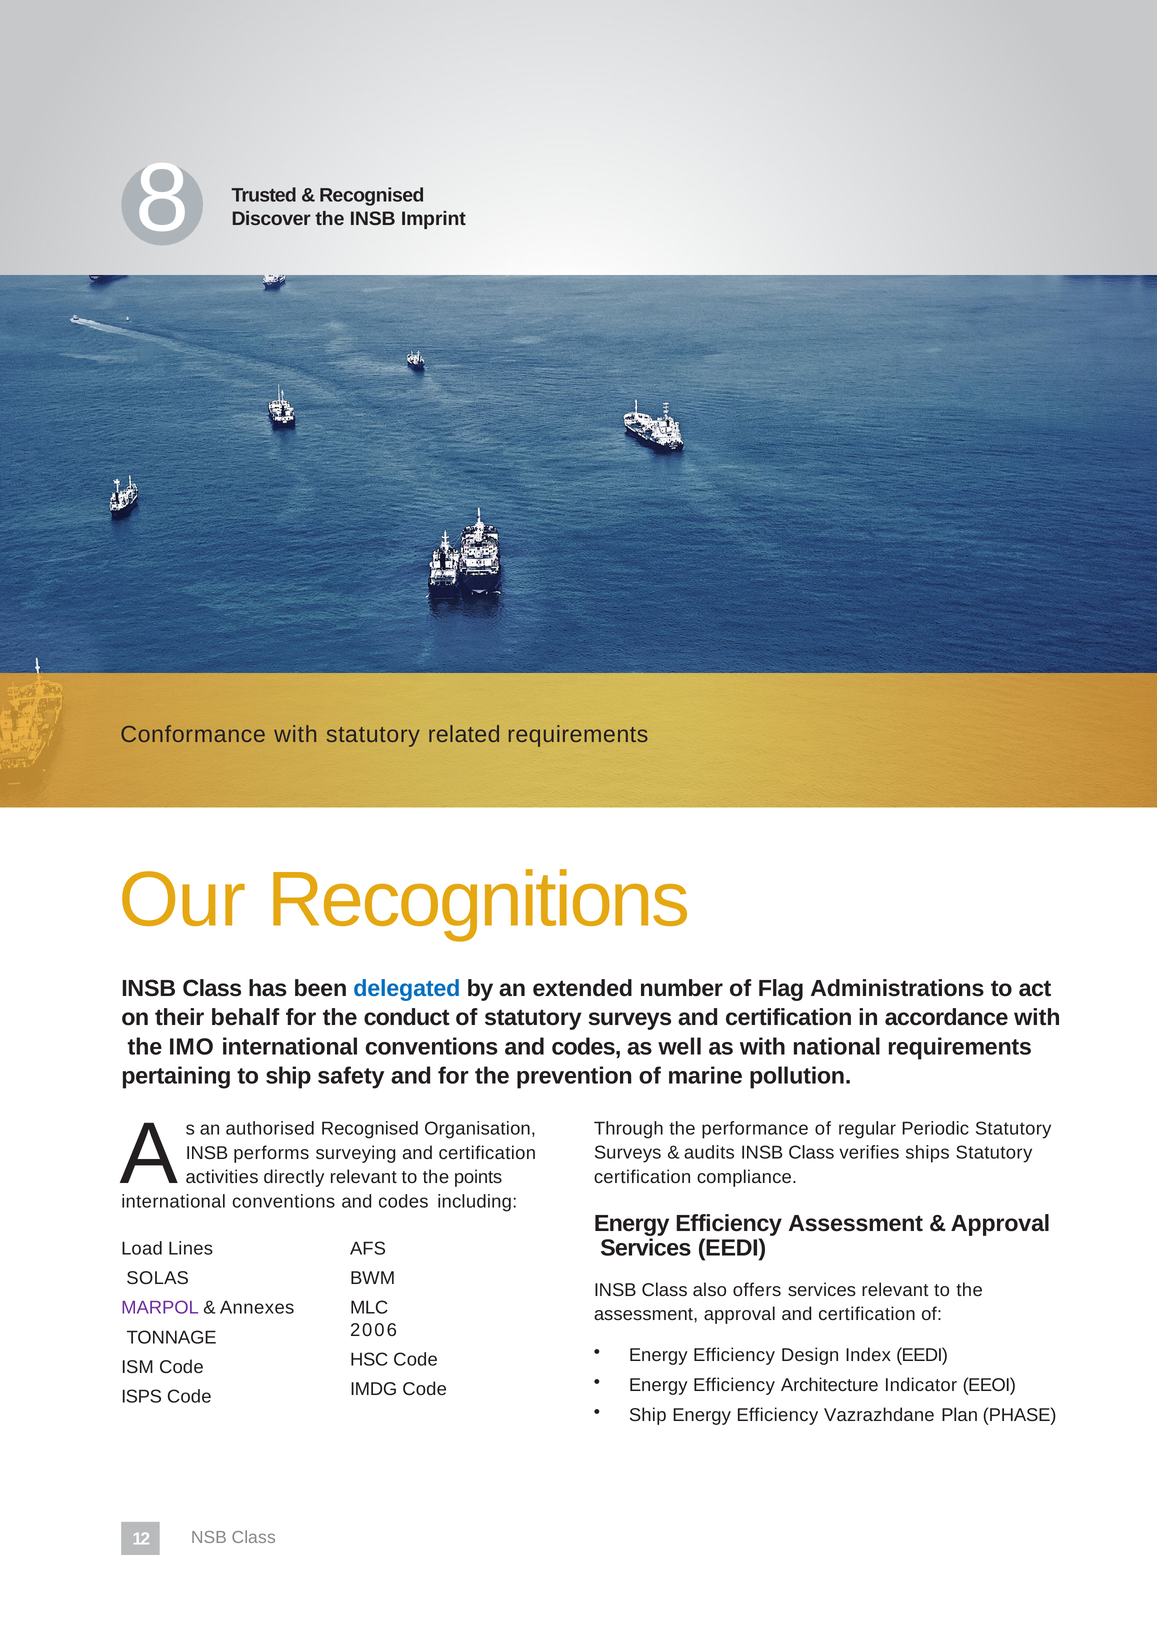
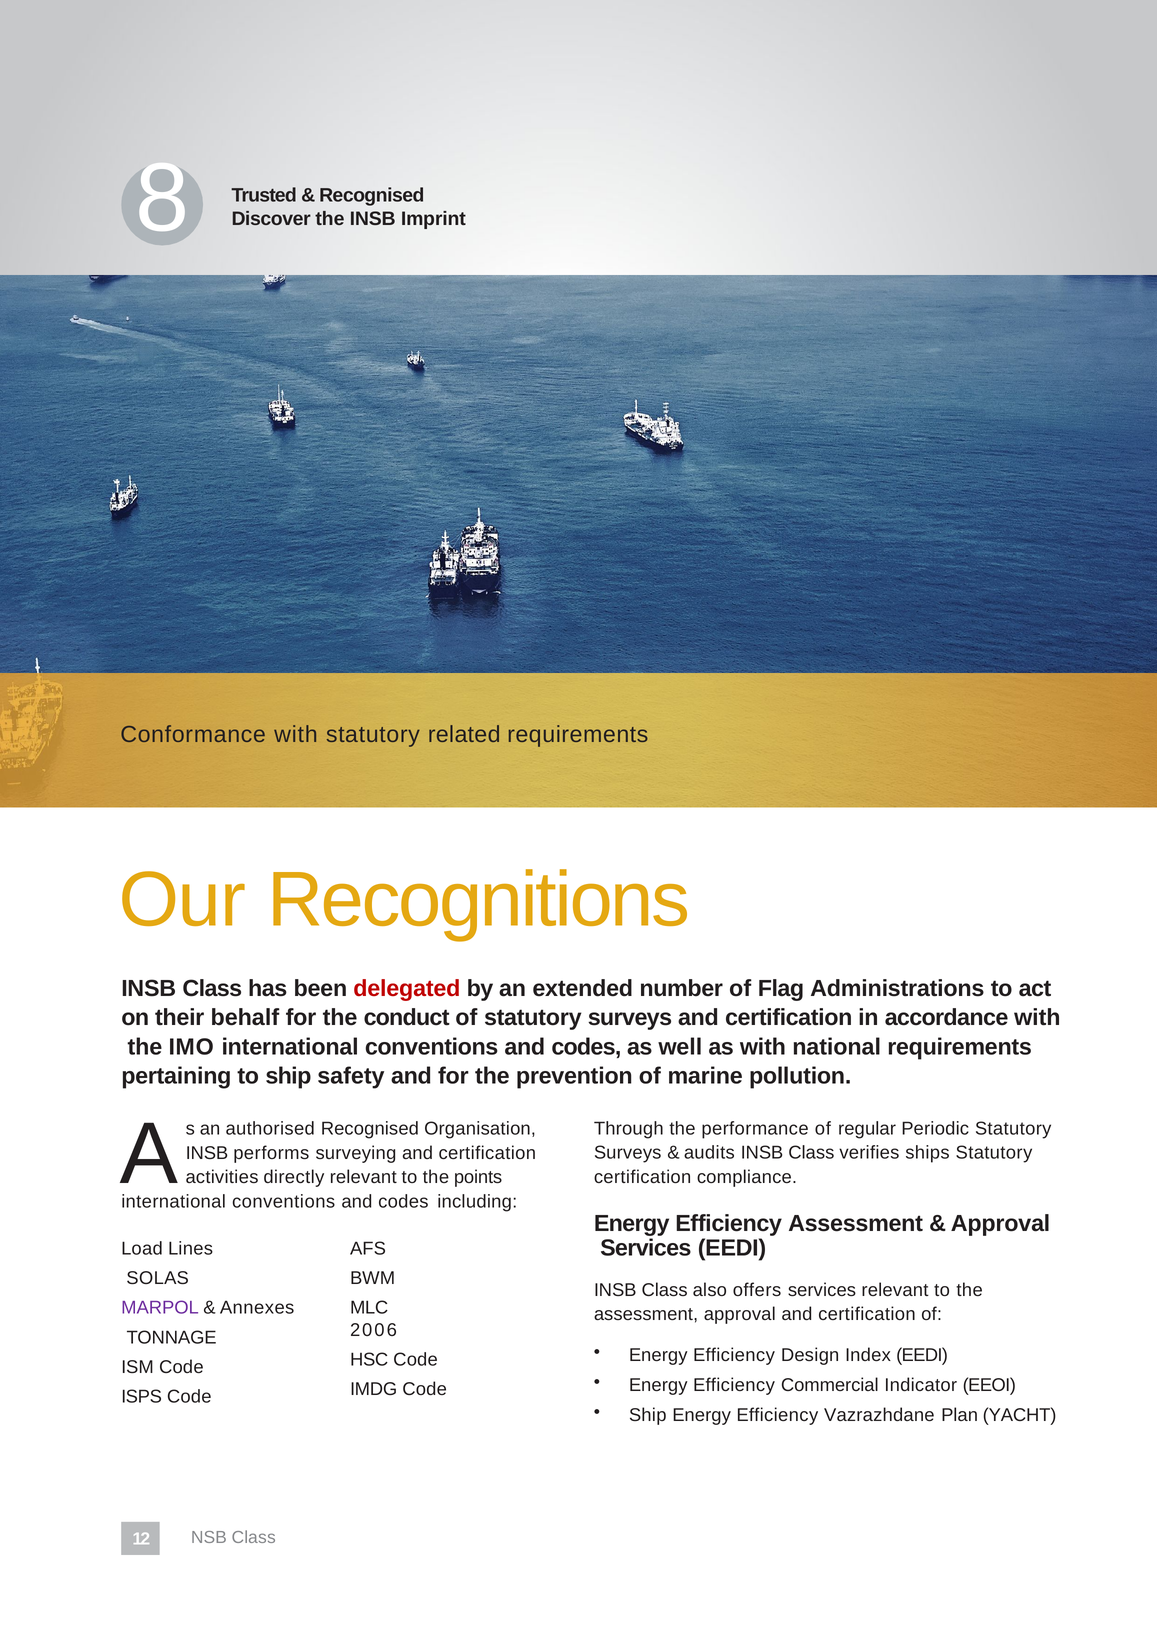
delegated colour: blue -> red
Architecture: Architecture -> Commercial
PHASE: PHASE -> YACHT
